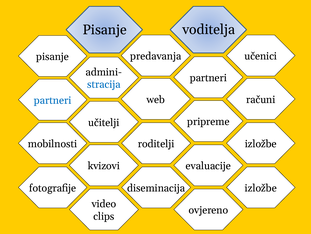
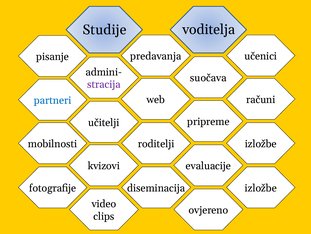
Pisanje at (105, 30): Pisanje -> Studije
partneri at (208, 78): partneri -> suočava
stracija colour: blue -> purple
